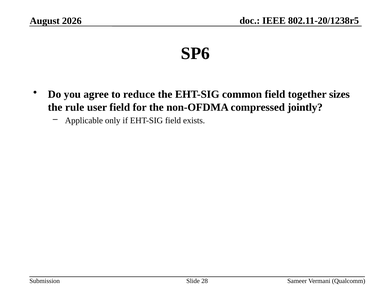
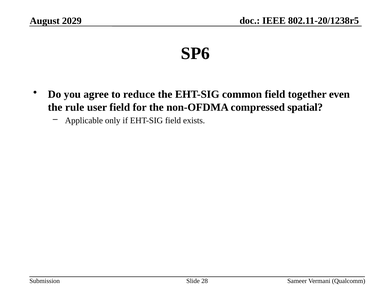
2026: 2026 -> 2029
sizes: sizes -> even
jointly: jointly -> spatial
